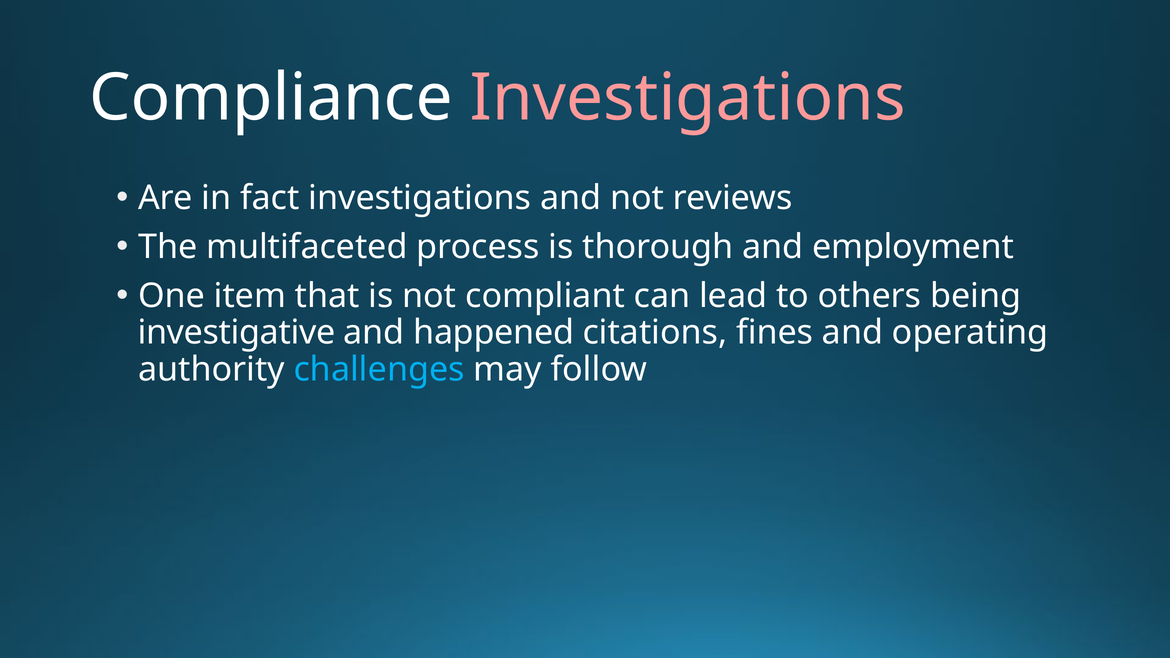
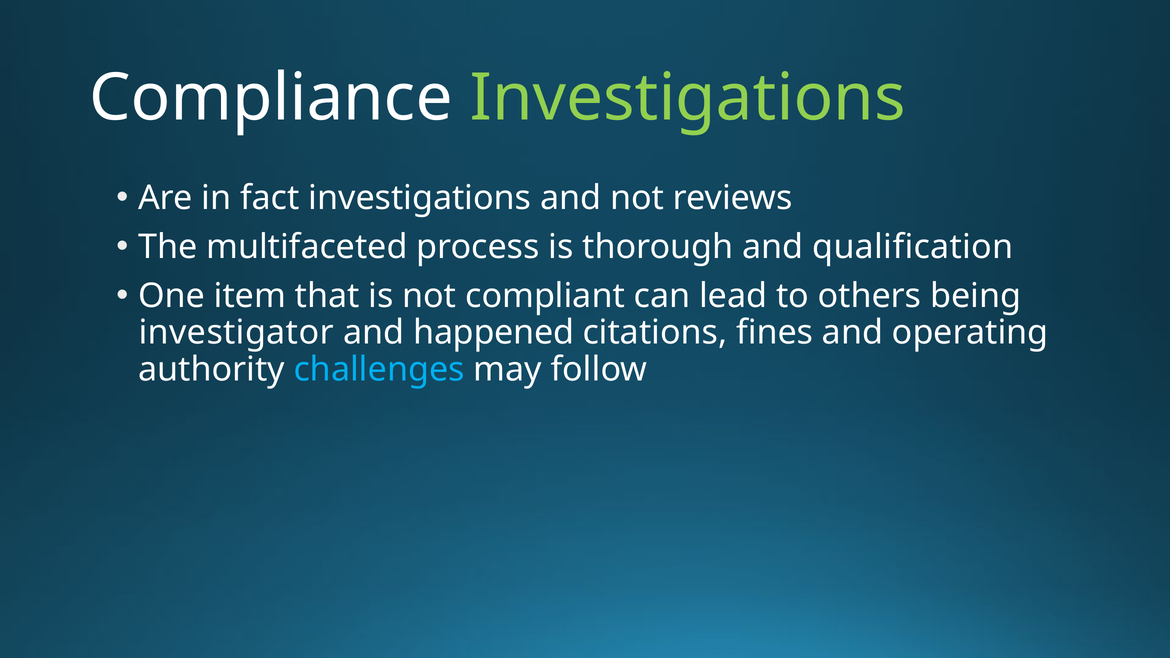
Investigations at (688, 98) colour: pink -> light green
employment: employment -> qualification
investigative: investigative -> investigator
